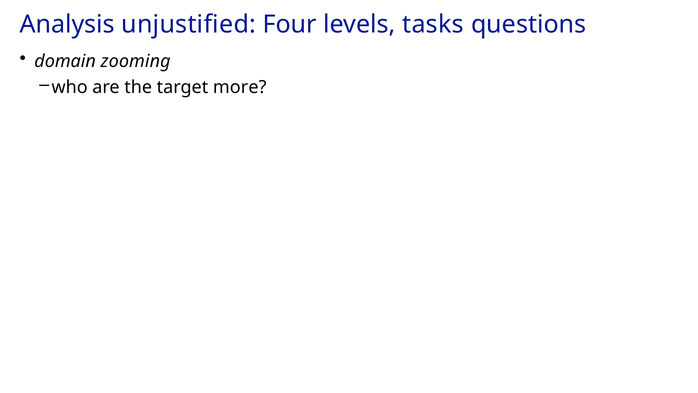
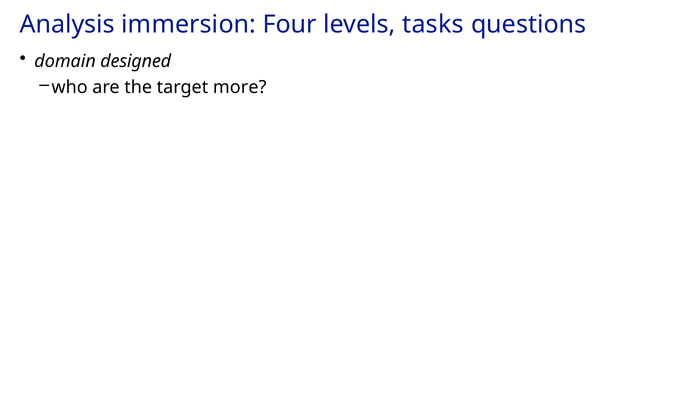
unjustified: unjustified -> immersion
zooming: zooming -> designed
